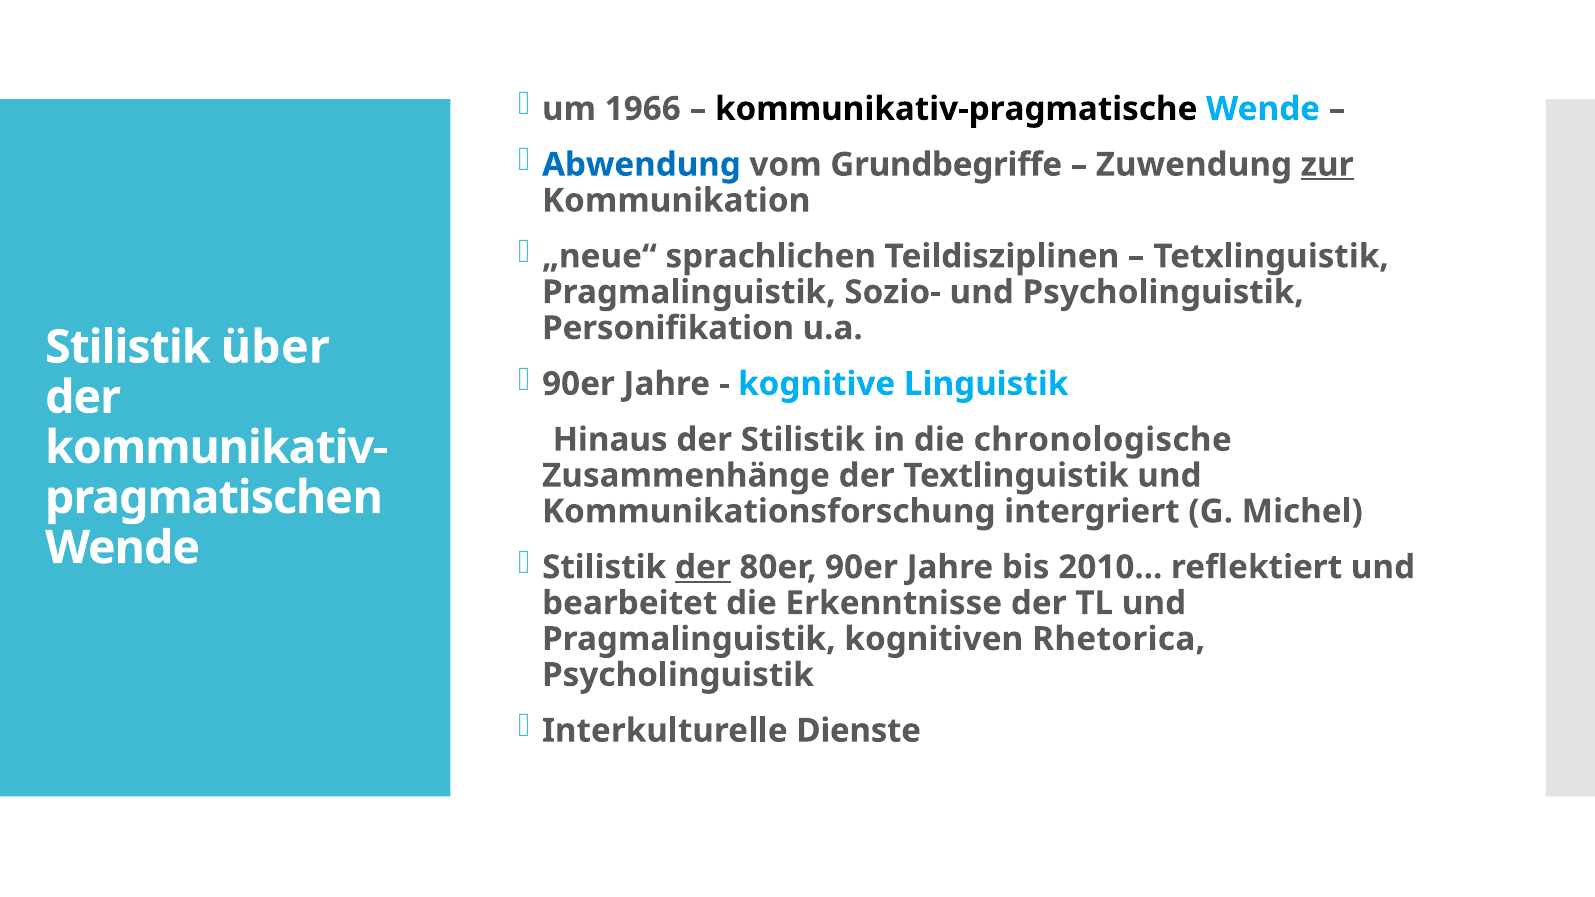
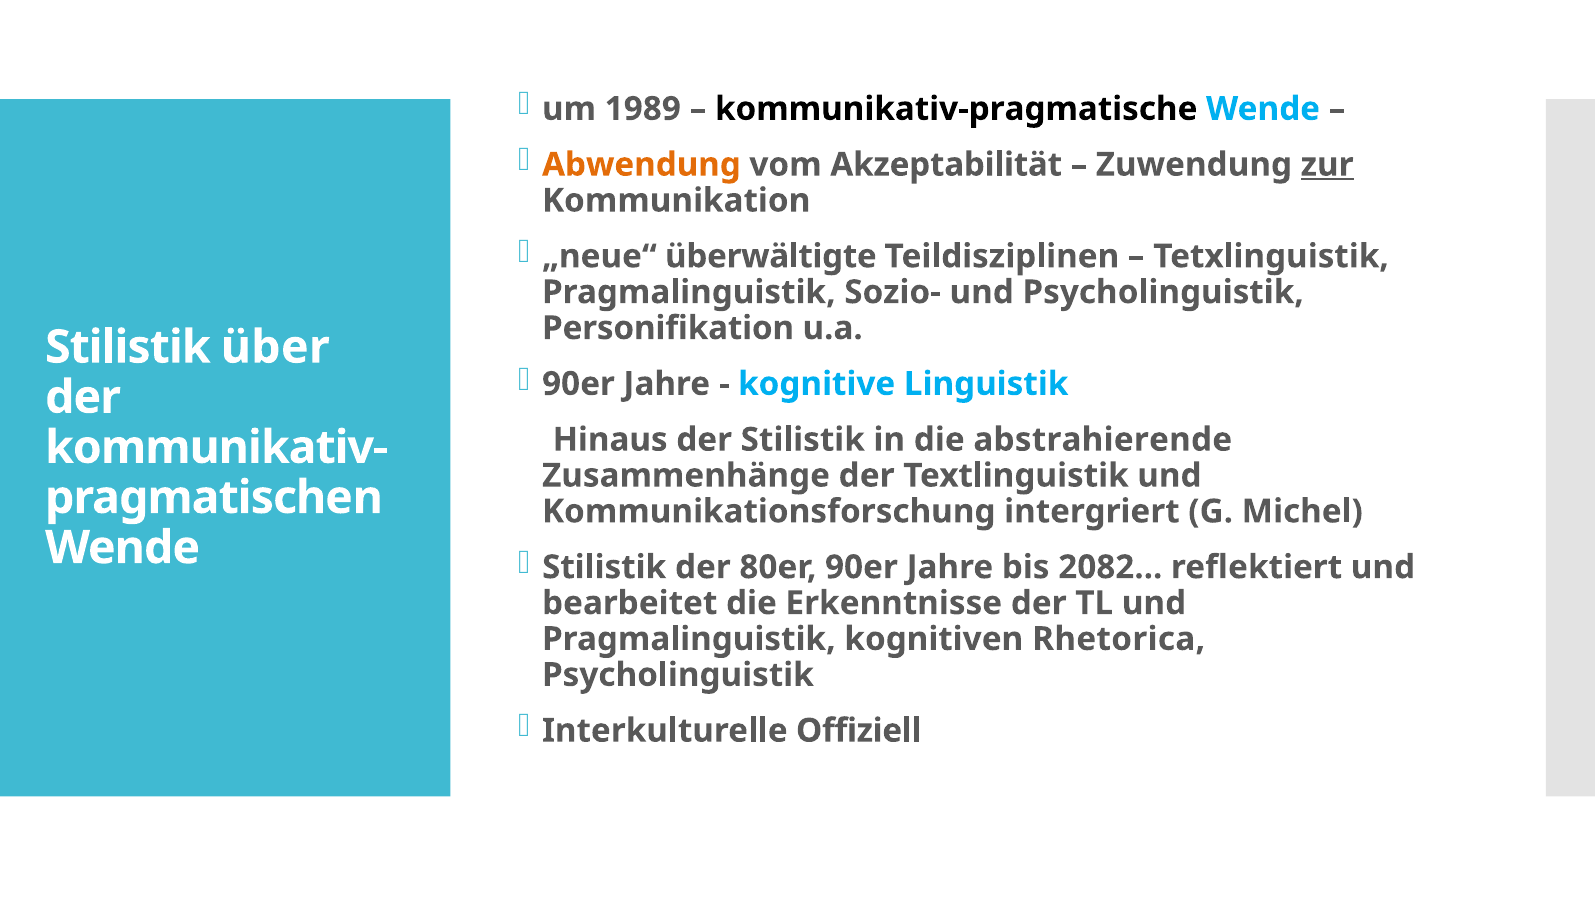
1966: 1966 -> 1989
Abwendung colour: blue -> orange
Grundbegriffe: Grundbegriffe -> Akzeptabilität
sprachlichen: sprachlichen -> überwältigte
chronologische: chronologische -> abstrahierende
der at (703, 567) underline: present -> none
2010: 2010 -> 2082
Dienste: Dienste -> Offiziell
